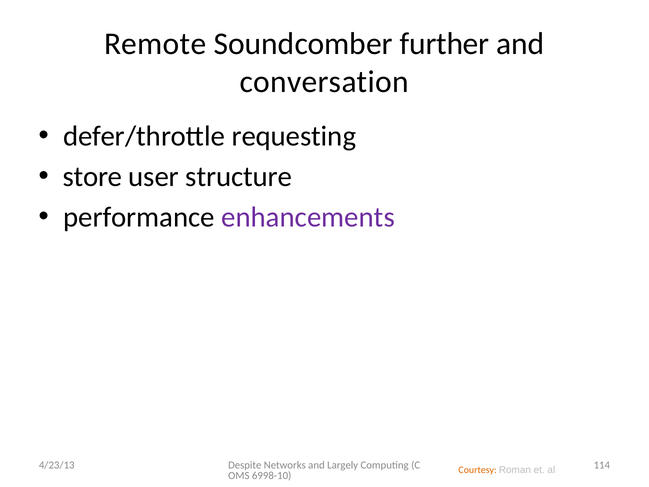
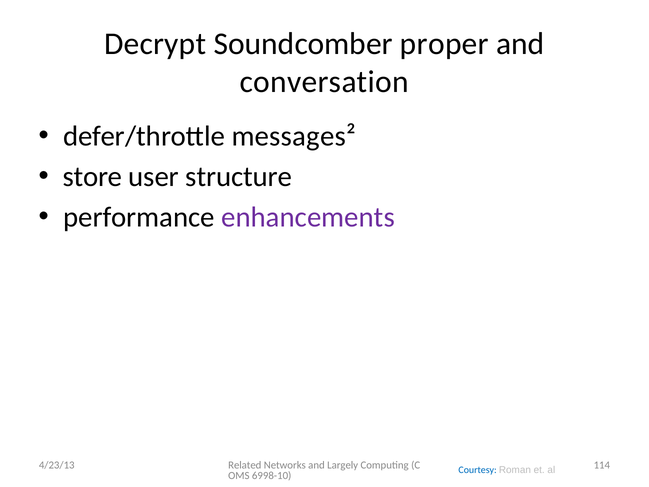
Remote: Remote -> Decrypt
further: further -> proper
requesting: requesting -> messages²
Despite: Despite -> Related
Courtesy colour: orange -> blue
